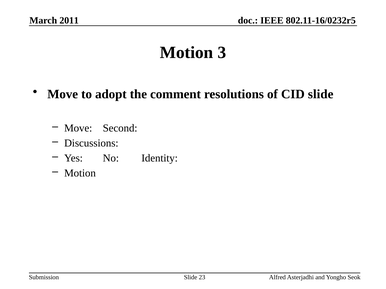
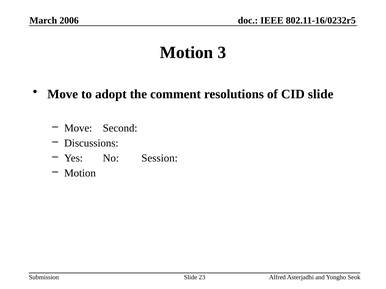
2011: 2011 -> 2006
Identity: Identity -> Session
